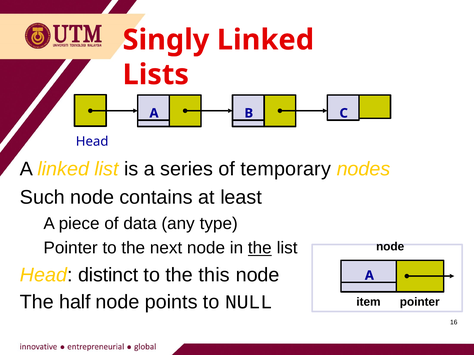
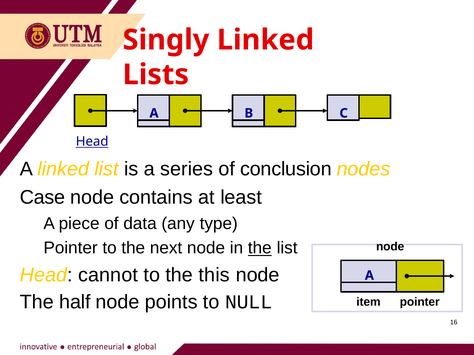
Head at (92, 142) underline: none -> present
temporary: temporary -> conclusion
Such: Such -> Case
distinct: distinct -> cannot
